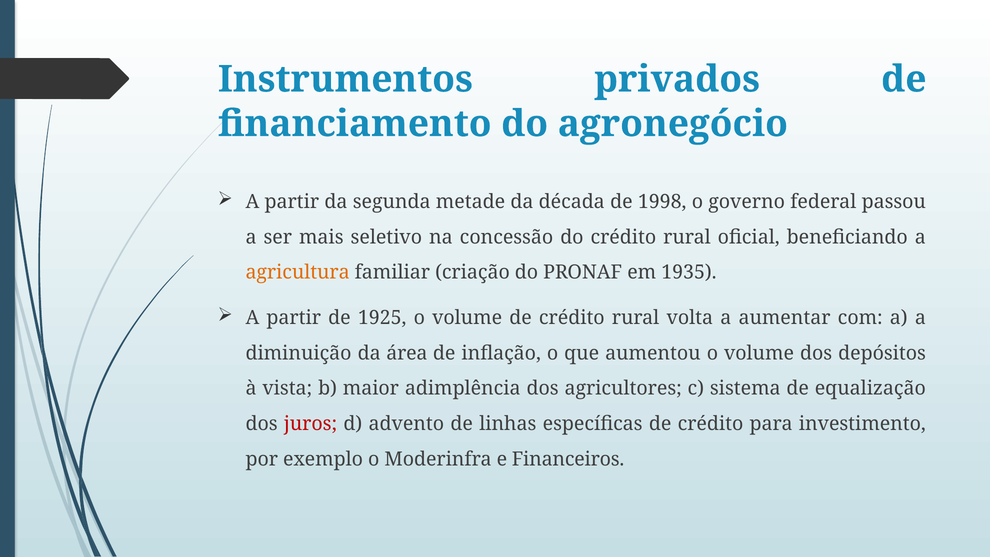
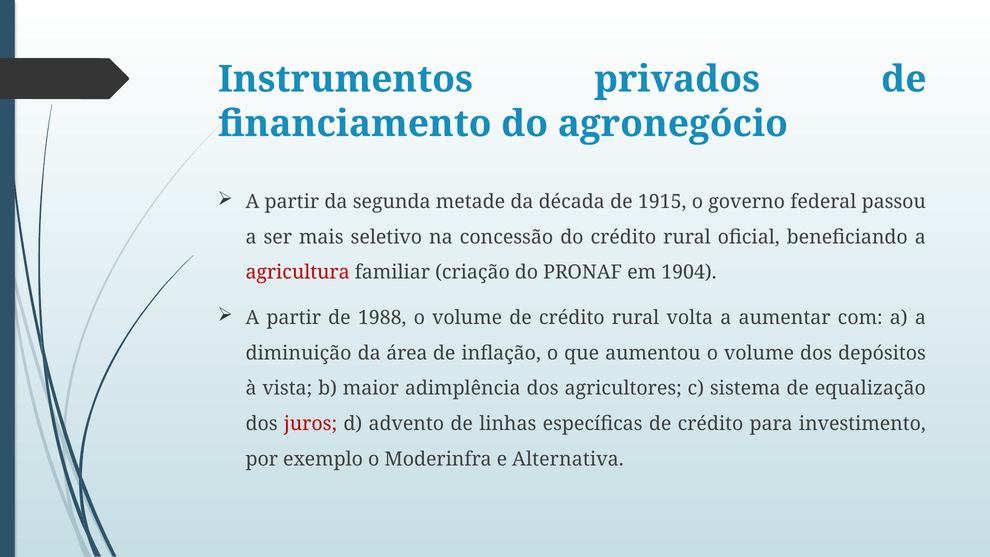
1998: 1998 -> 1915
agricultura colour: orange -> red
1935: 1935 -> 1904
1925: 1925 -> 1988
Financeiros: Financeiros -> Alternativa
